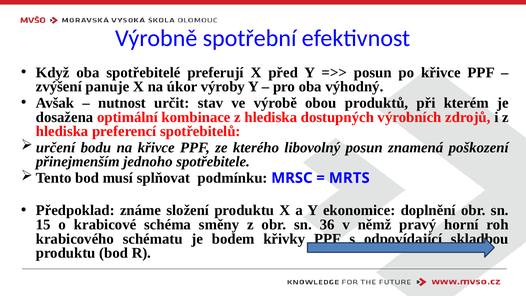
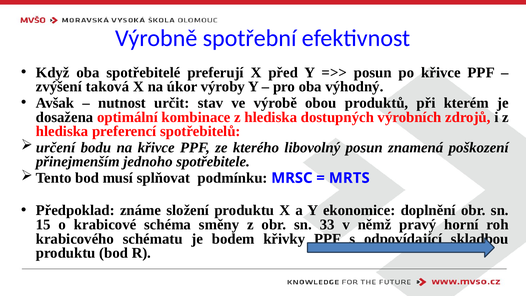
panuje: panuje -> taková
36: 36 -> 33
